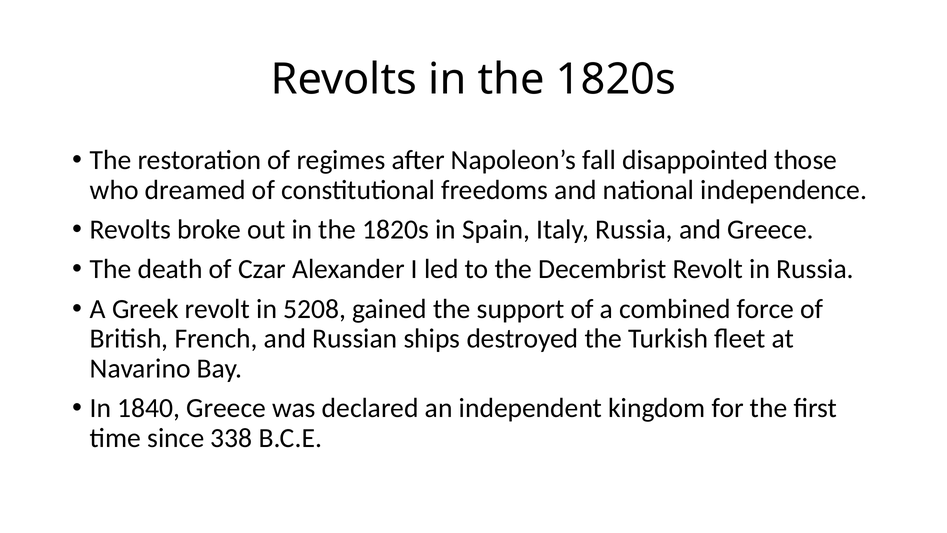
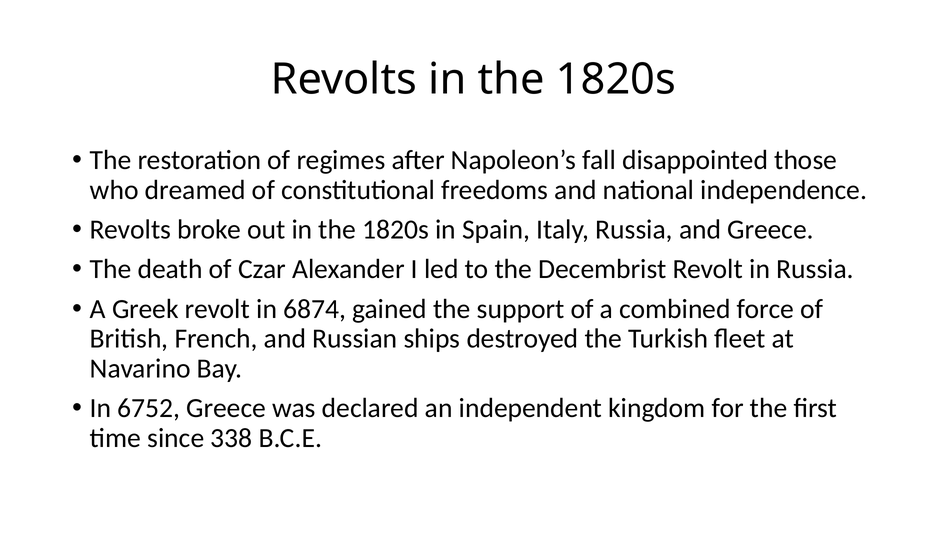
5208: 5208 -> 6874
1840: 1840 -> 6752
